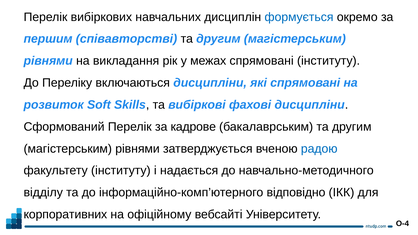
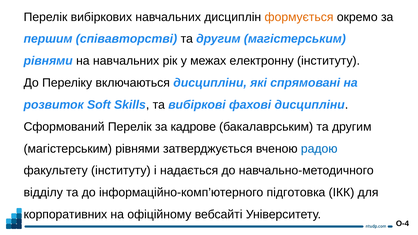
формується colour: blue -> orange
на викладання: викладання -> навчальних
межах спрямовані: спрямовані -> електронну
відповідно: відповідно -> підготовка
